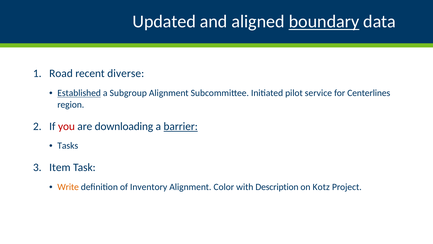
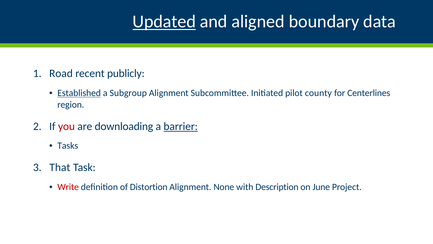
Updated underline: none -> present
boundary underline: present -> none
diverse: diverse -> publicly
service: service -> county
Item: Item -> That
Write colour: orange -> red
Inventory: Inventory -> Distortion
Color: Color -> None
Kotz: Kotz -> June
